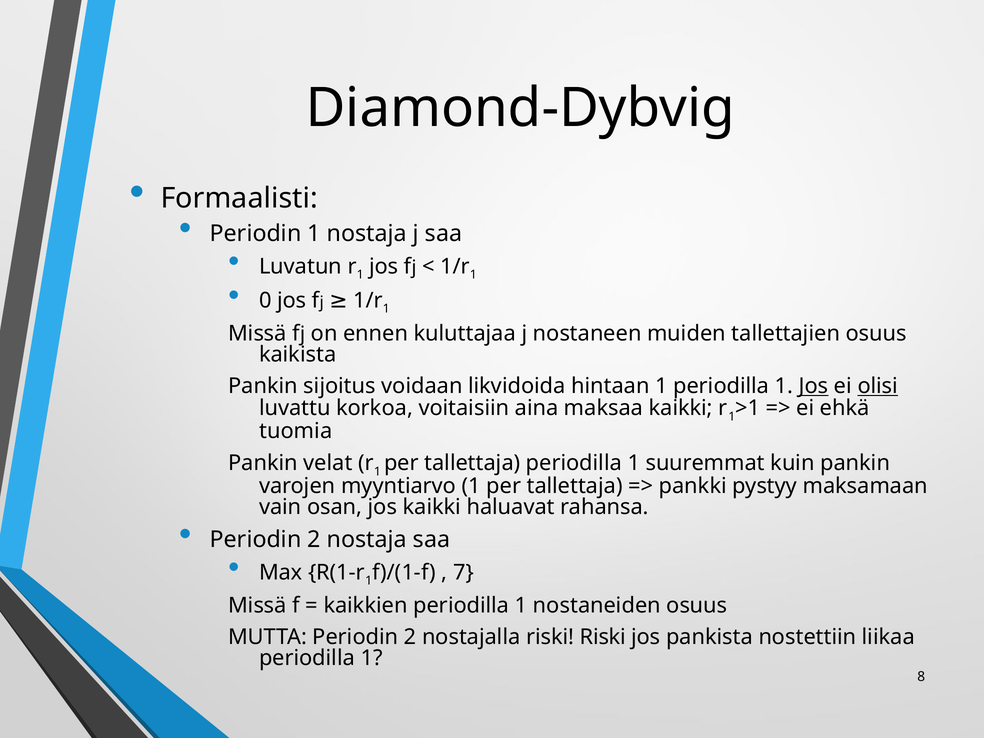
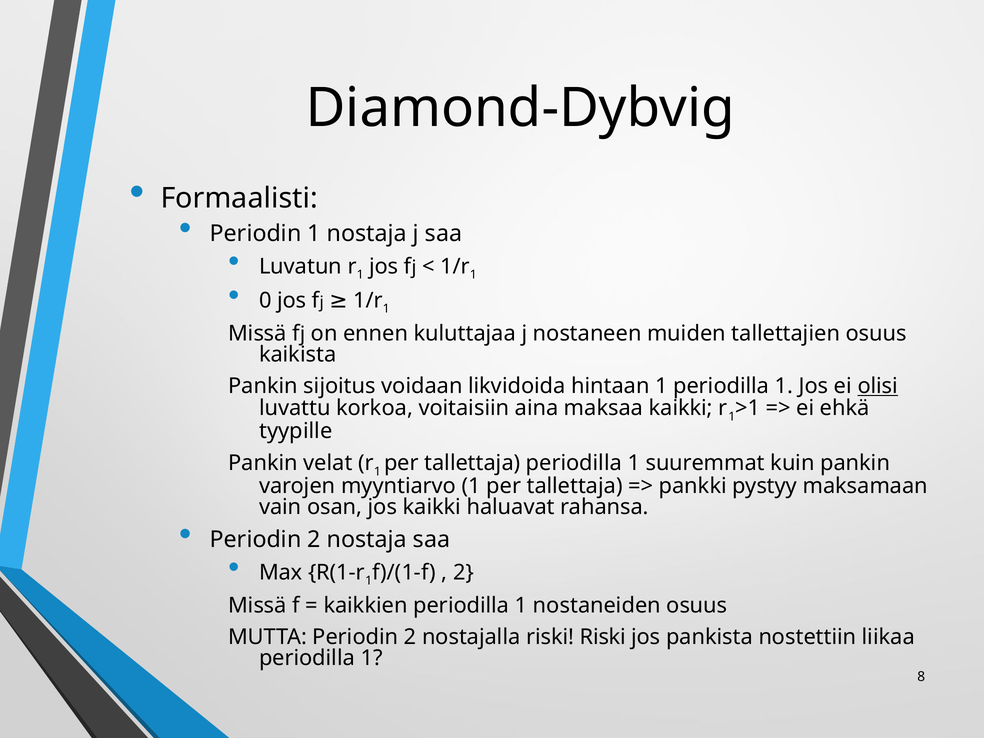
Jos at (814, 386) underline: present -> none
tuomia: tuomia -> tyypille
7 at (463, 572): 7 -> 2
